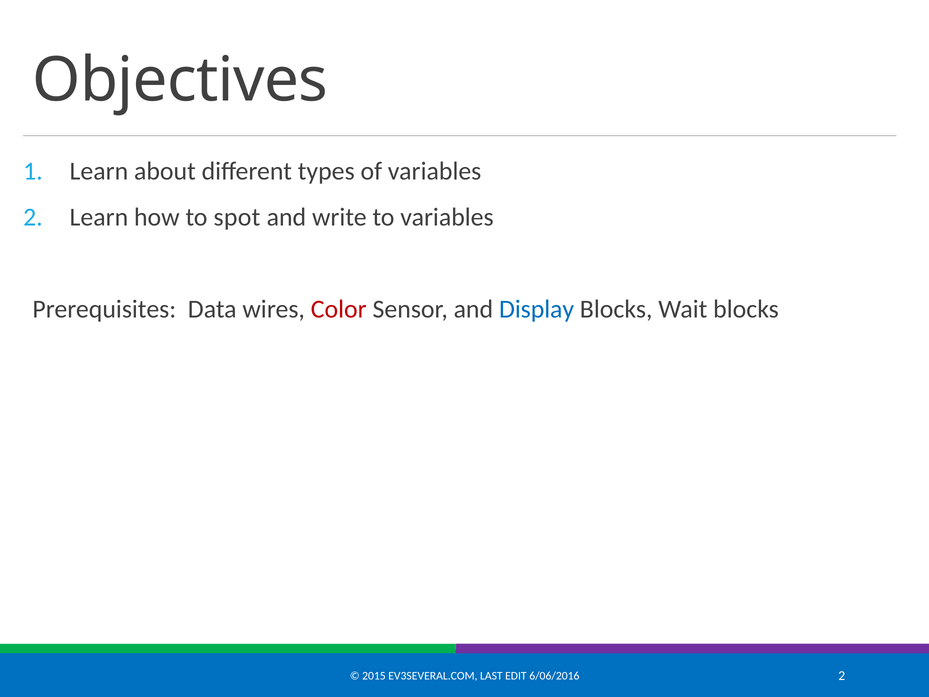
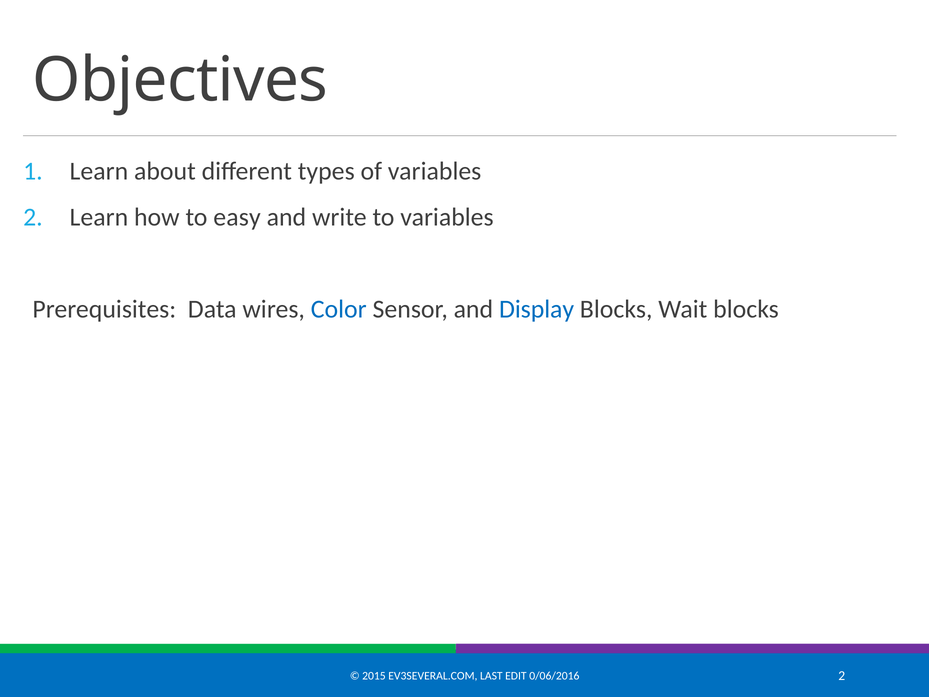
spot: spot -> easy
Color colour: red -> blue
6/06/2016: 6/06/2016 -> 0/06/2016
